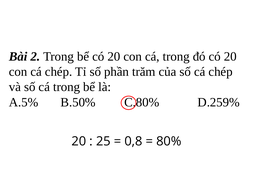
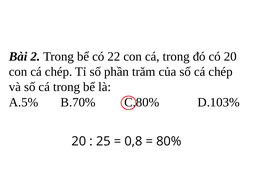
bể có 20: 20 -> 22
B.50%: B.50% -> B.70%
D.259%: D.259% -> D.103%
